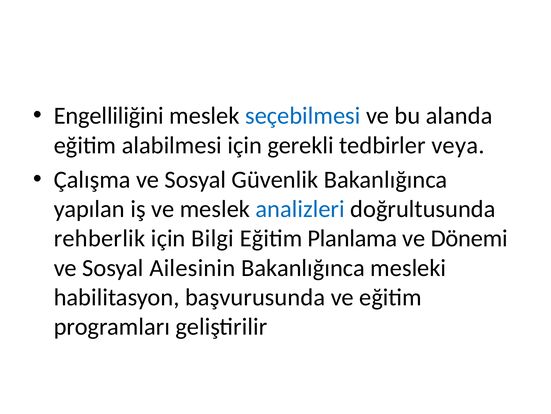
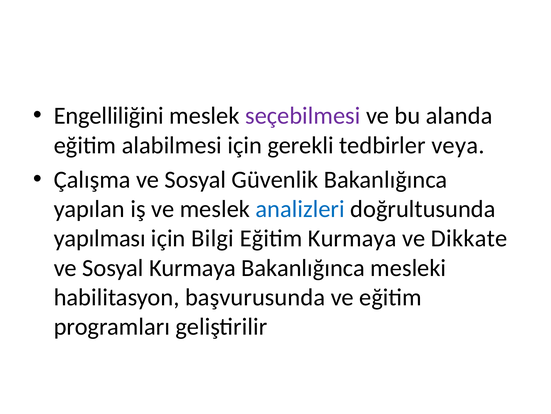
seçebilmesi colour: blue -> purple
rehberlik: rehberlik -> yapılması
Eğitim Planlama: Planlama -> Kurmaya
Dönemi: Dönemi -> Dikkate
Sosyal Ailesinin: Ailesinin -> Kurmaya
